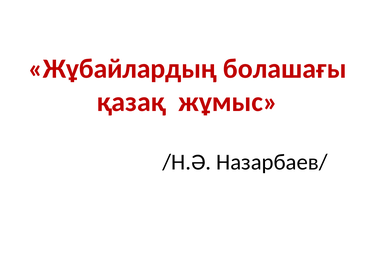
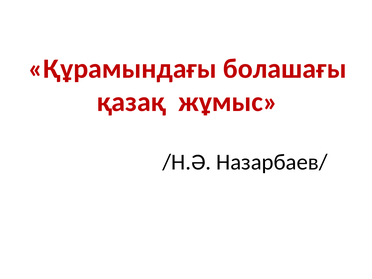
Жұбайлардың: Жұбайлардың -> Құрамындағы
